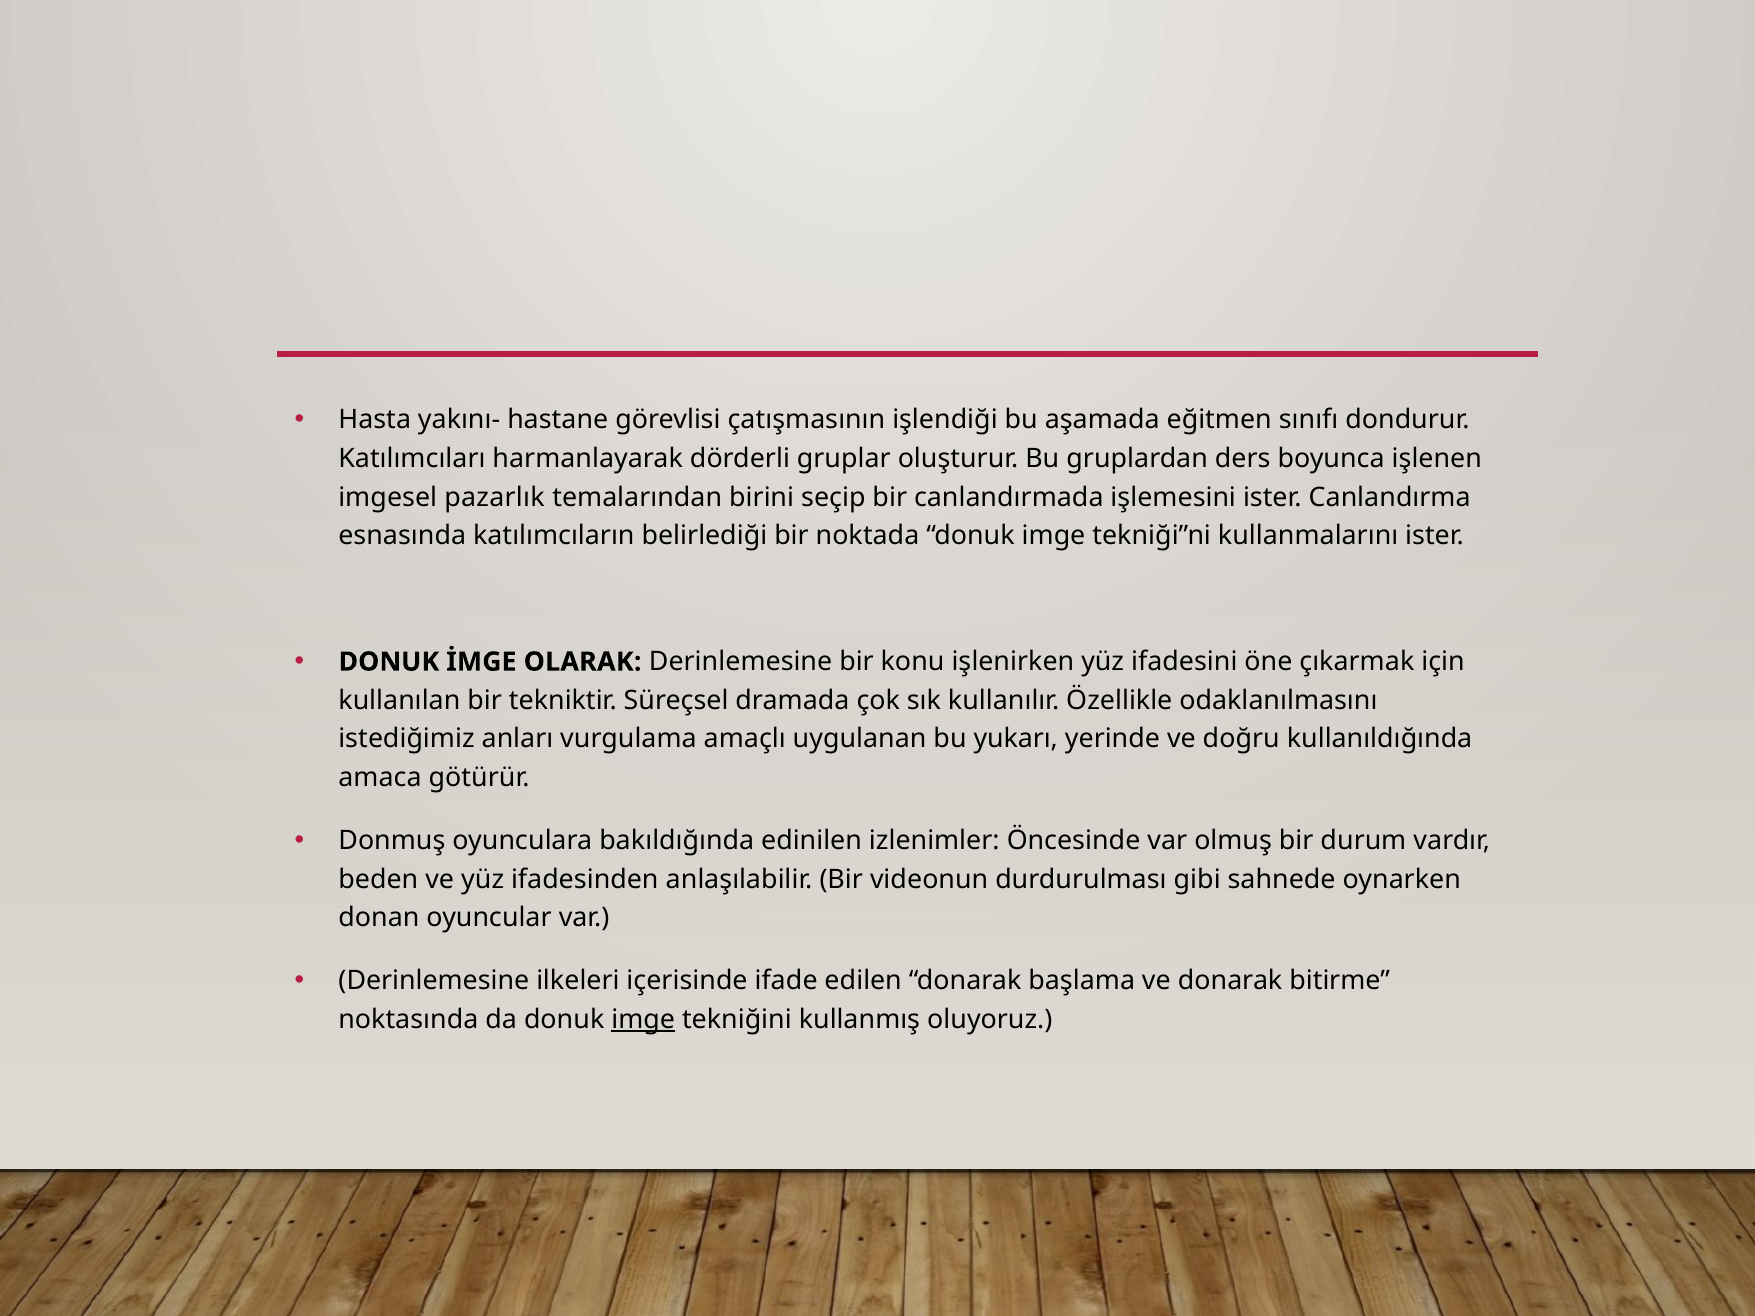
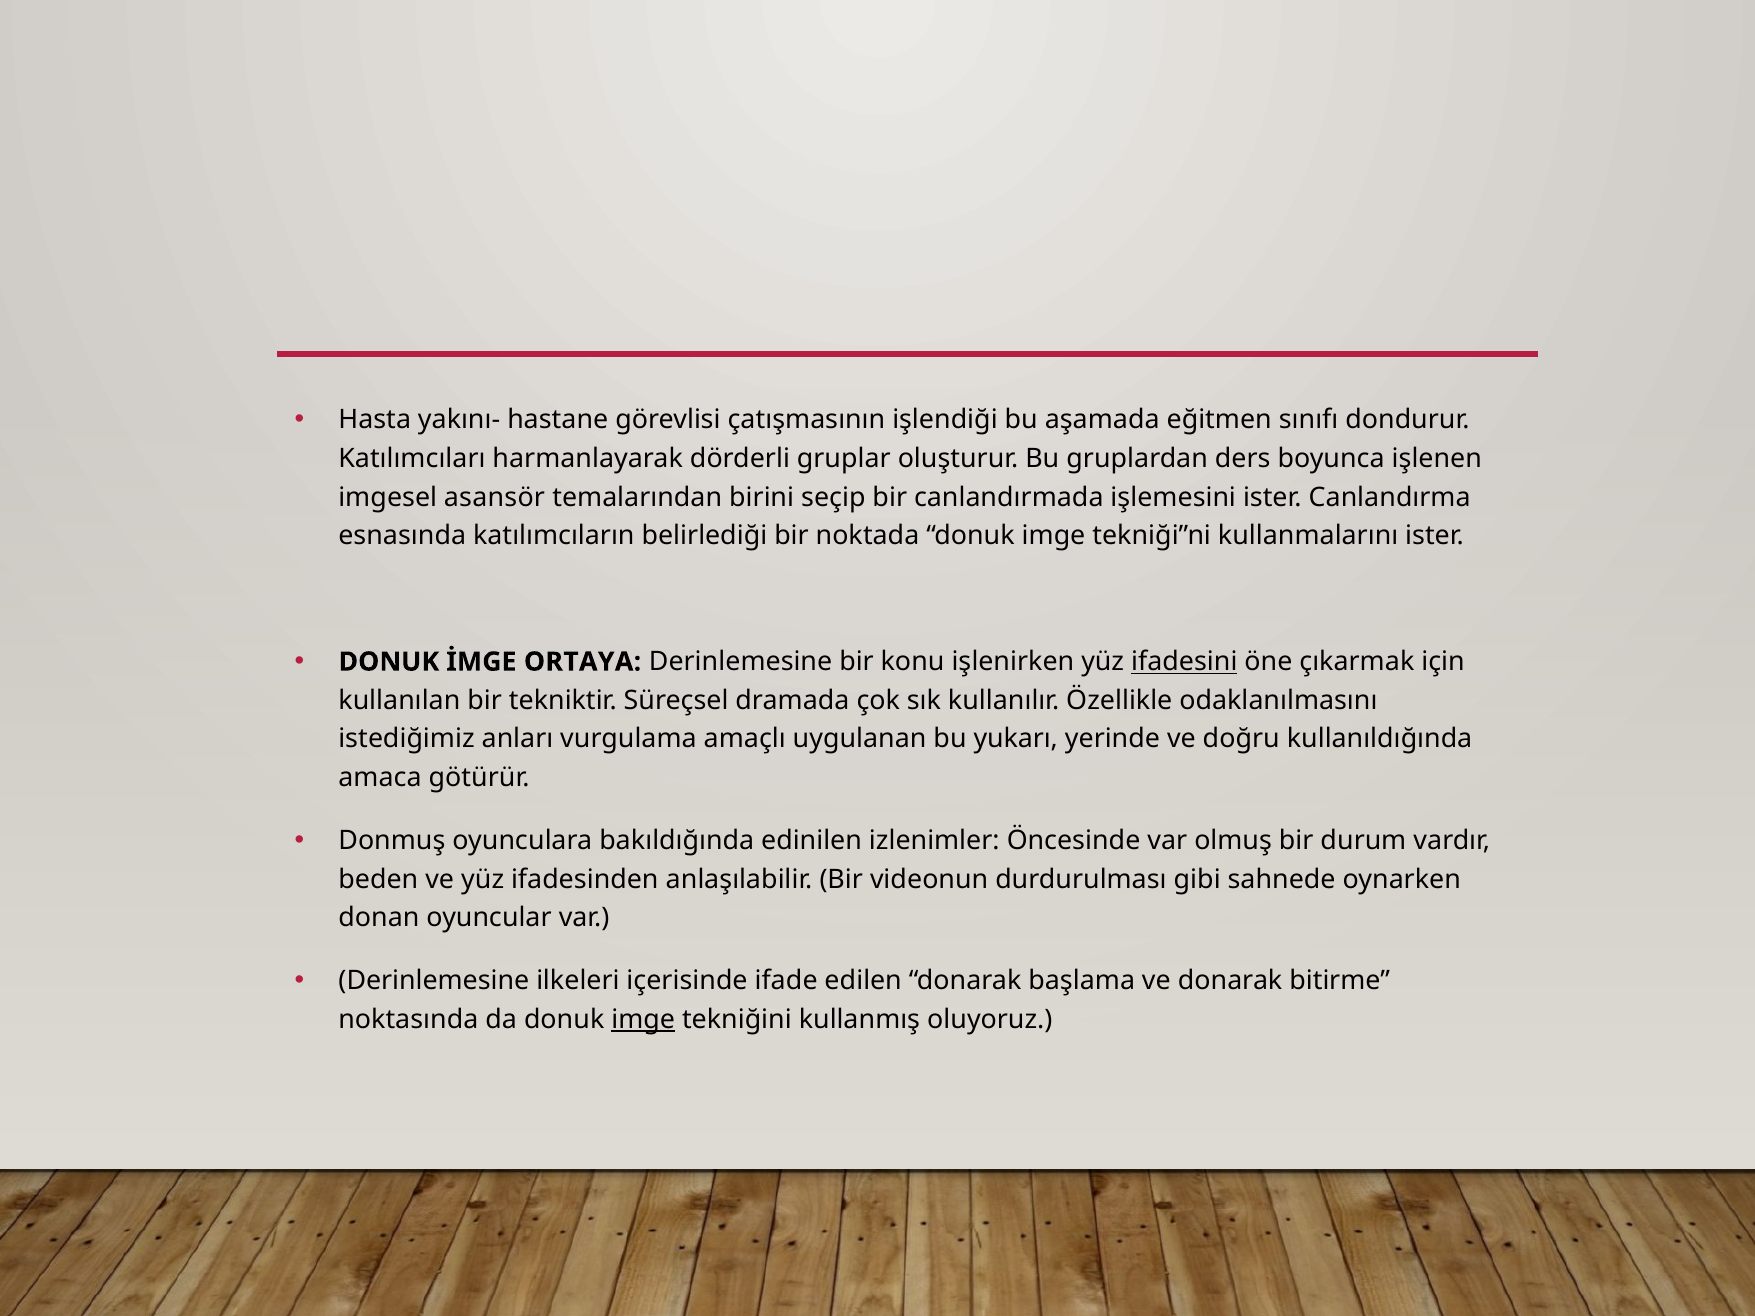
pazarlık: pazarlık -> asansör
OLARAK: OLARAK -> ORTAYA
ifadesini underline: none -> present
